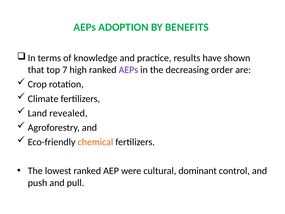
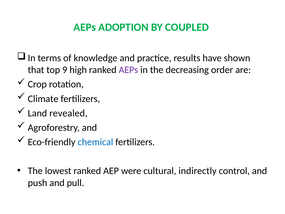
BENEFITS: BENEFITS -> COUPLED
7: 7 -> 9
chemical colour: orange -> blue
dominant: dominant -> indirectly
